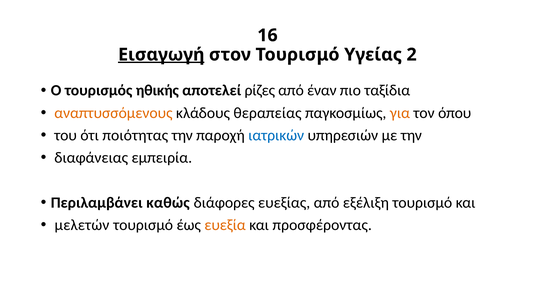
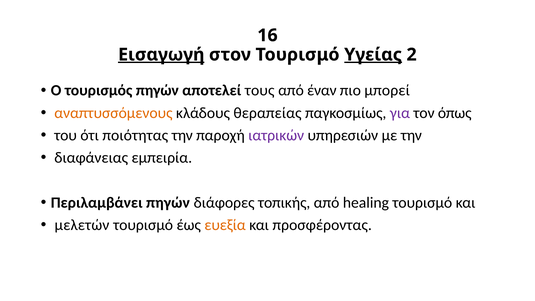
Υγείας underline: none -> present
τουρισμός ηθικής: ηθικής -> πηγών
ρίζες: ρίζες -> τους
ταξίδια: ταξίδια -> μπορεί
για colour: orange -> purple
όπου: όπου -> όπως
ιατρικών colour: blue -> purple
Περιλαμβάνει καθώς: καθώς -> πηγών
ευεξίας: ευεξίας -> τοπικής
εξέλιξη: εξέλιξη -> healing
